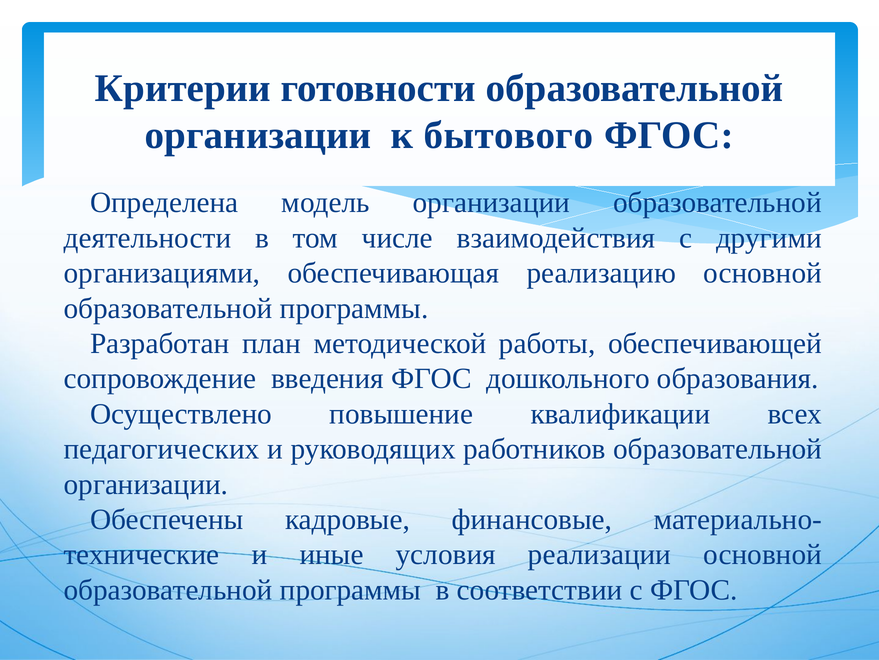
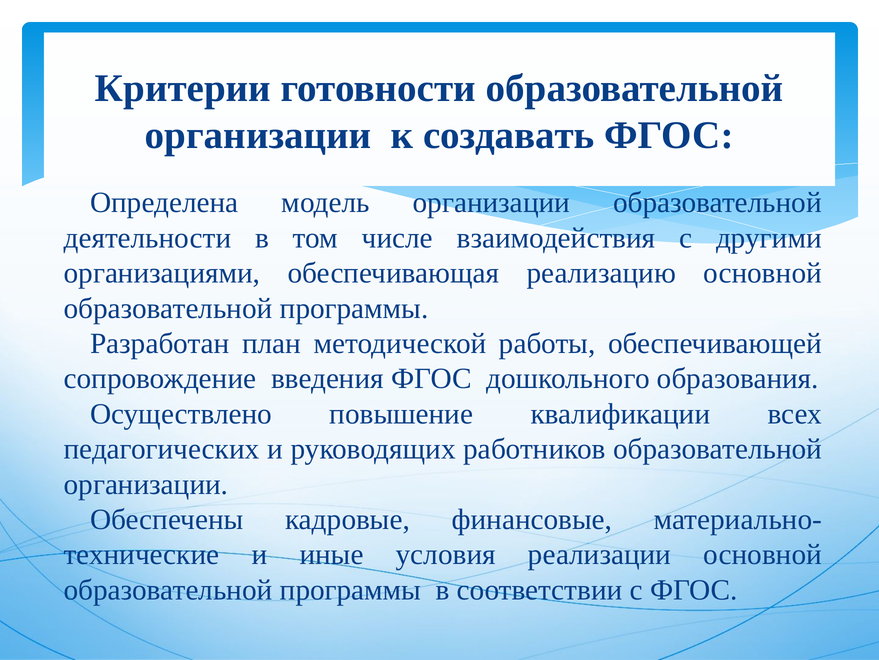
бытового: бытового -> создавать
